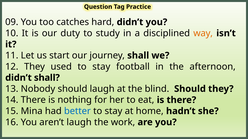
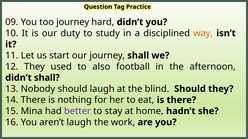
too catches: catches -> journey
used to stay: stay -> also
better colour: blue -> purple
